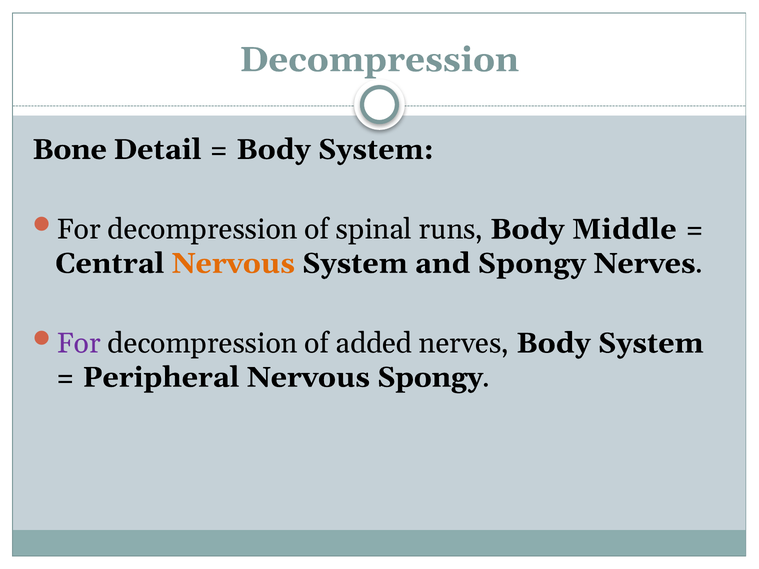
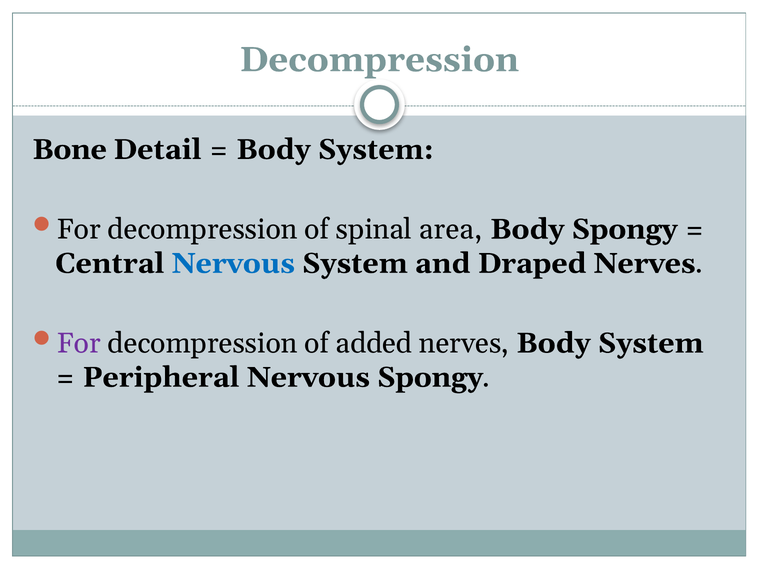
runs: runs -> area
Body Middle: Middle -> Spongy
Nervous at (233, 264) colour: orange -> blue
and Spongy: Spongy -> Draped
